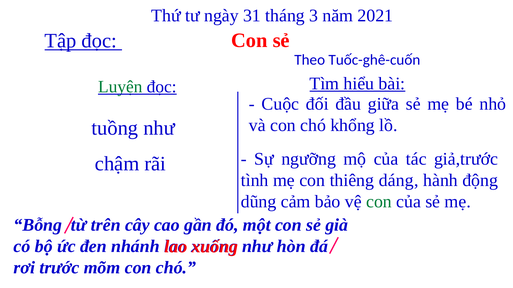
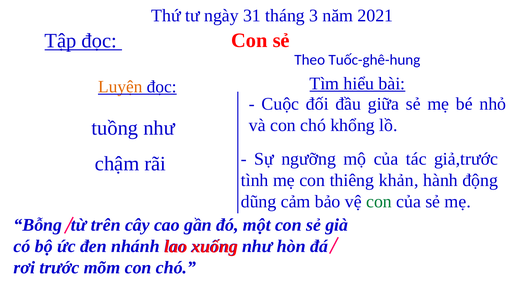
Tuốc-ghê-cuốn: Tuốc-ghê-cuốn -> Tuốc-ghê-hung
Luyện colour: green -> orange
dáng: dáng -> khản
